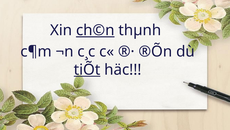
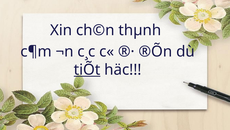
ch©n underline: present -> none
